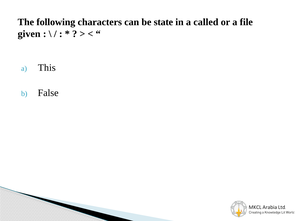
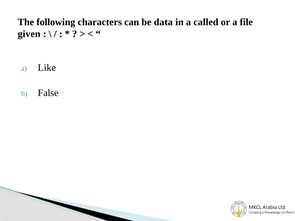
state: state -> data
This: This -> Like
